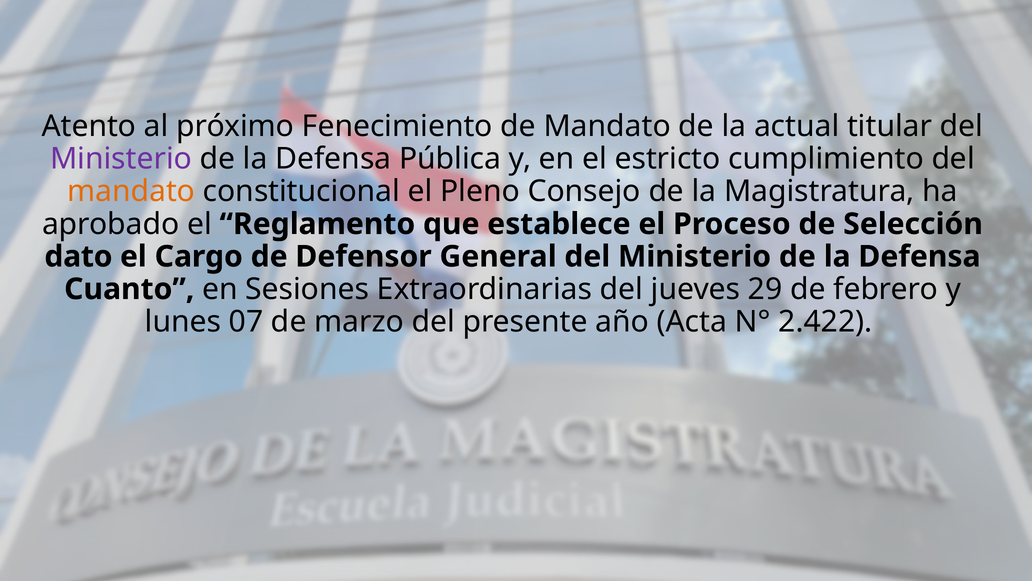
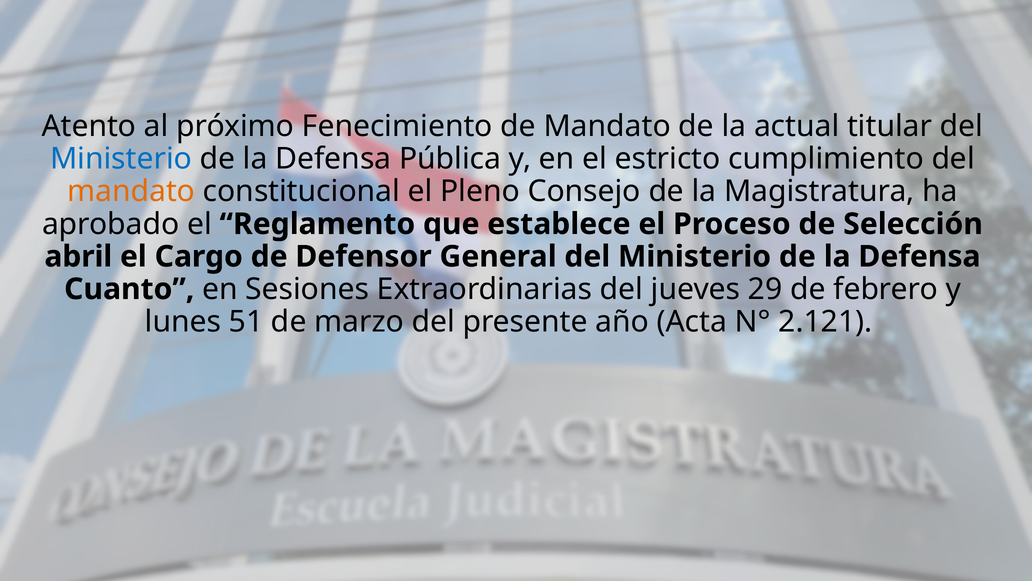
Ministerio at (121, 159) colour: purple -> blue
dato: dato -> abril
07: 07 -> 51
2.422: 2.422 -> 2.121
